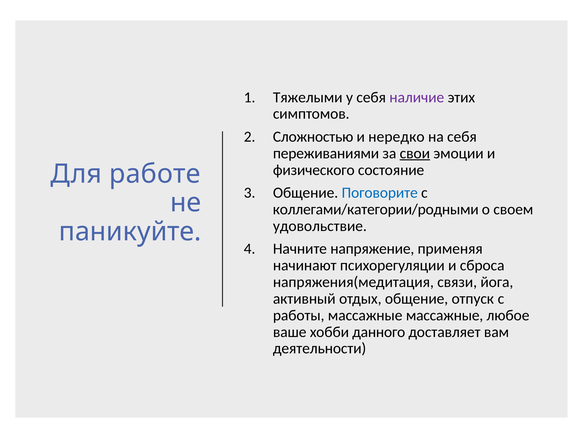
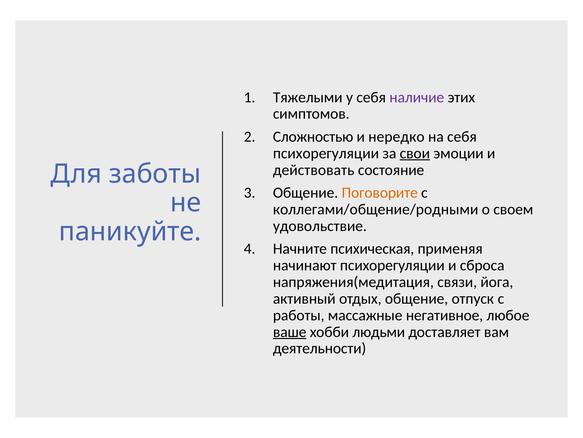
переживаниями at (326, 153): переживаниями -> психорегуляции
физического: физического -> действовать
работе: работе -> заботы
Поговорите colour: blue -> orange
коллегами/категории/родными: коллегами/категории/родными -> коллегами/общение/родными
напряжение: напряжение -> психическая
массажные массажные: массажные -> негативное
ваше underline: none -> present
данного: данного -> людьми
